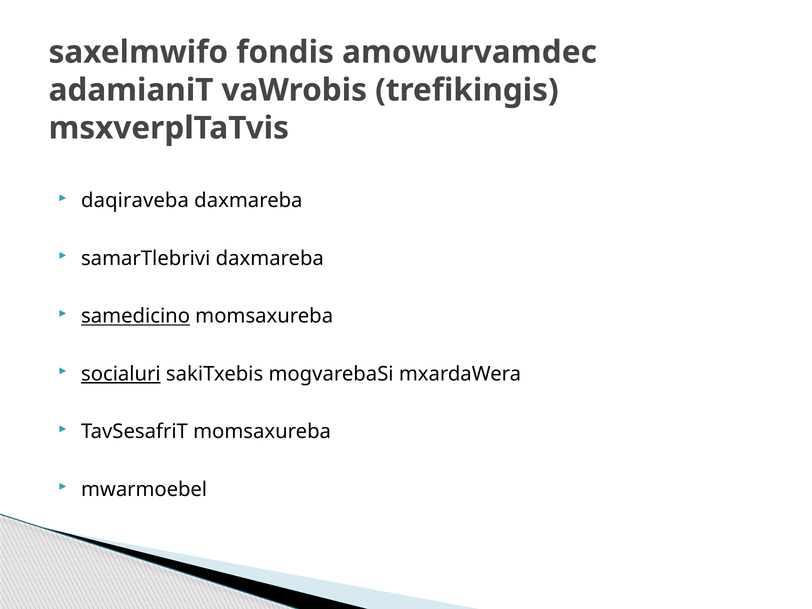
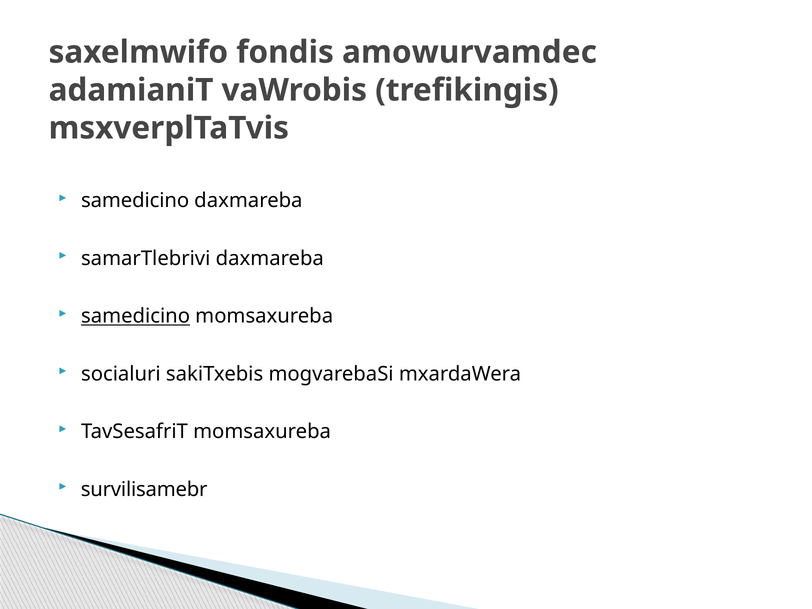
daqiraveba at (135, 201): daqiraveba -> samedicino
socialuri underline: present -> none
mwarmoebel: mwarmoebel -> survilisamebr
